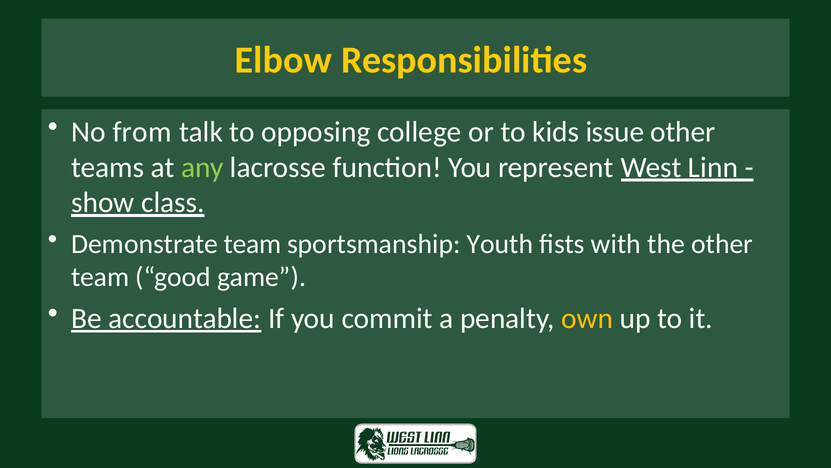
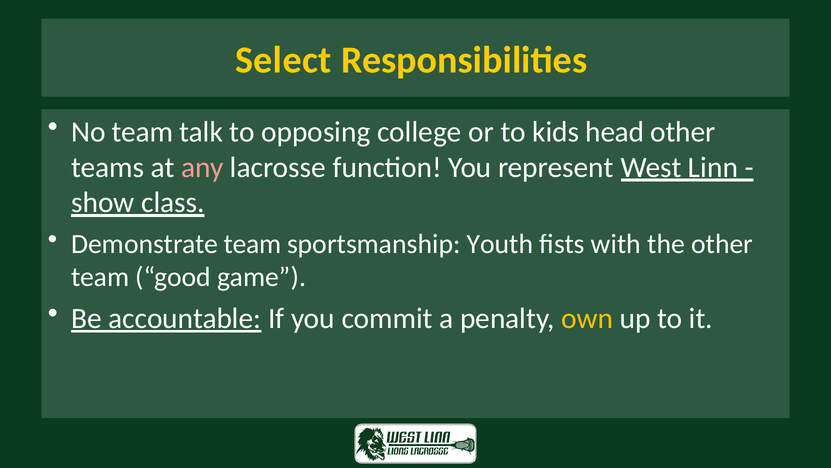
Elbow: Elbow -> Select
No from: from -> team
issue: issue -> head
any colour: light green -> pink
